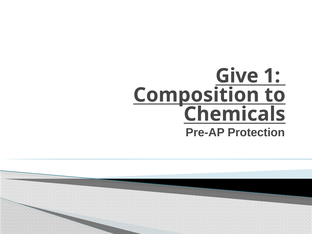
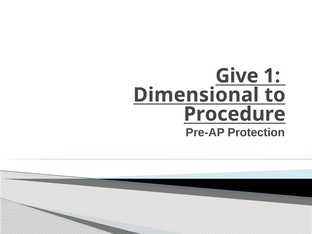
Composition: Composition -> Dimensional
Chemicals: Chemicals -> Procedure
